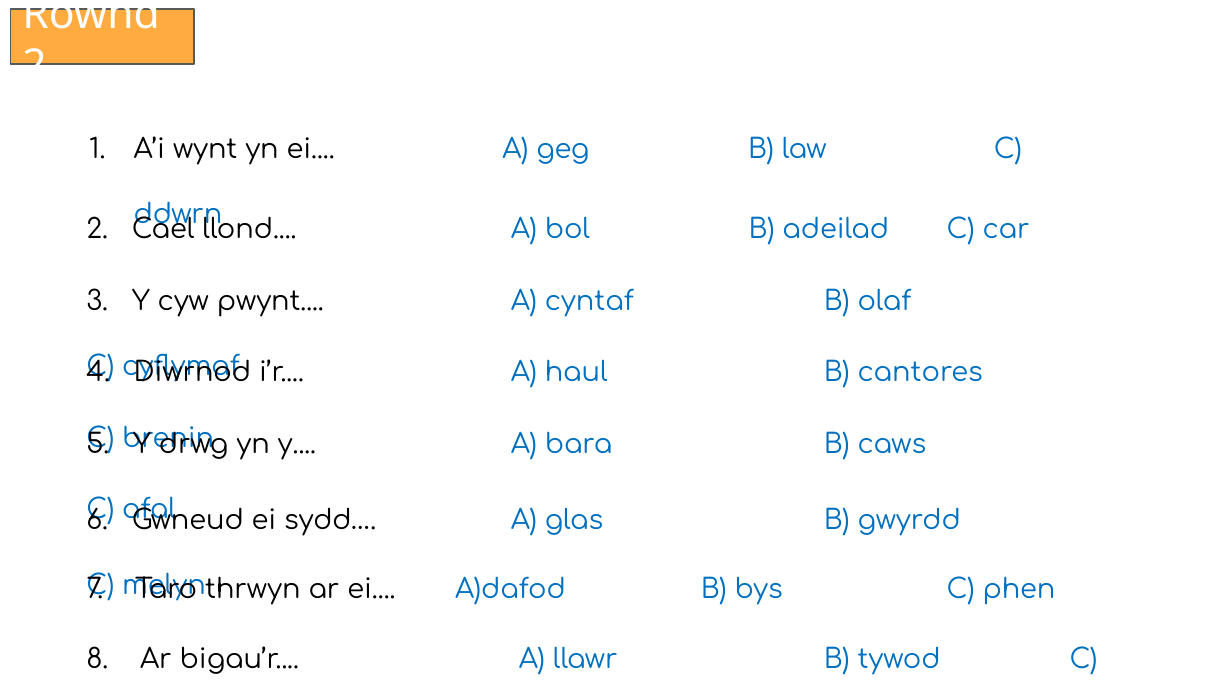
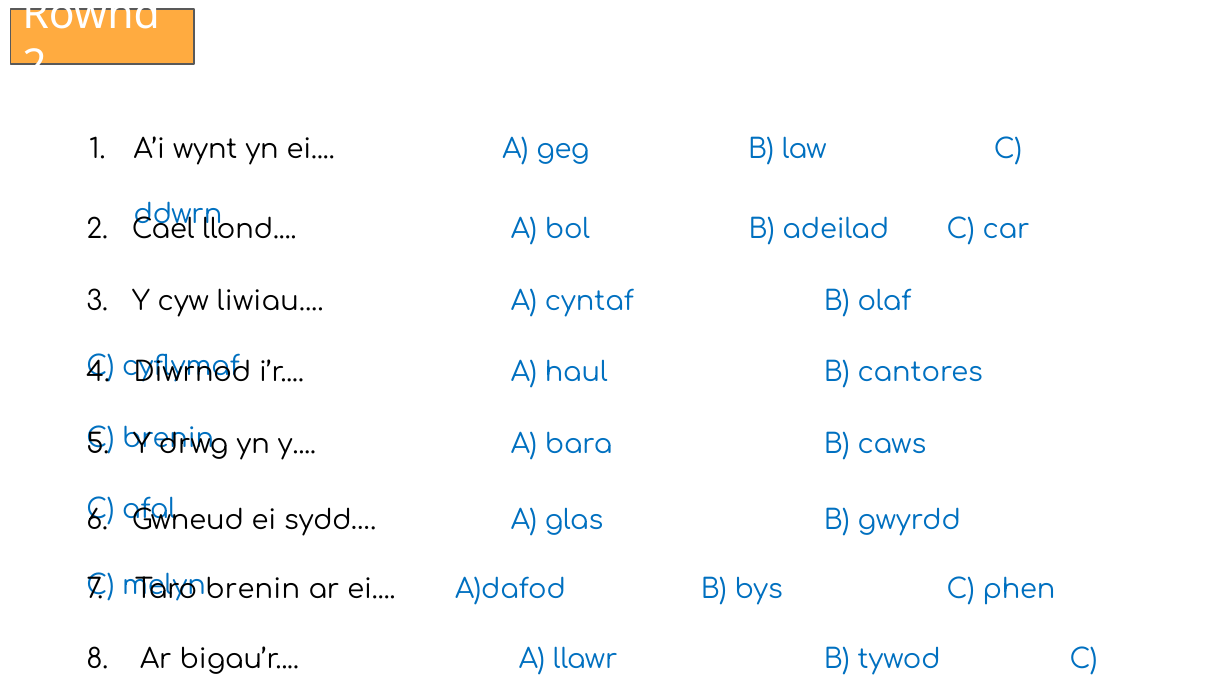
pwynt: pwynt -> liwiau
thrwyn at (253, 590): thrwyn -> brenin
